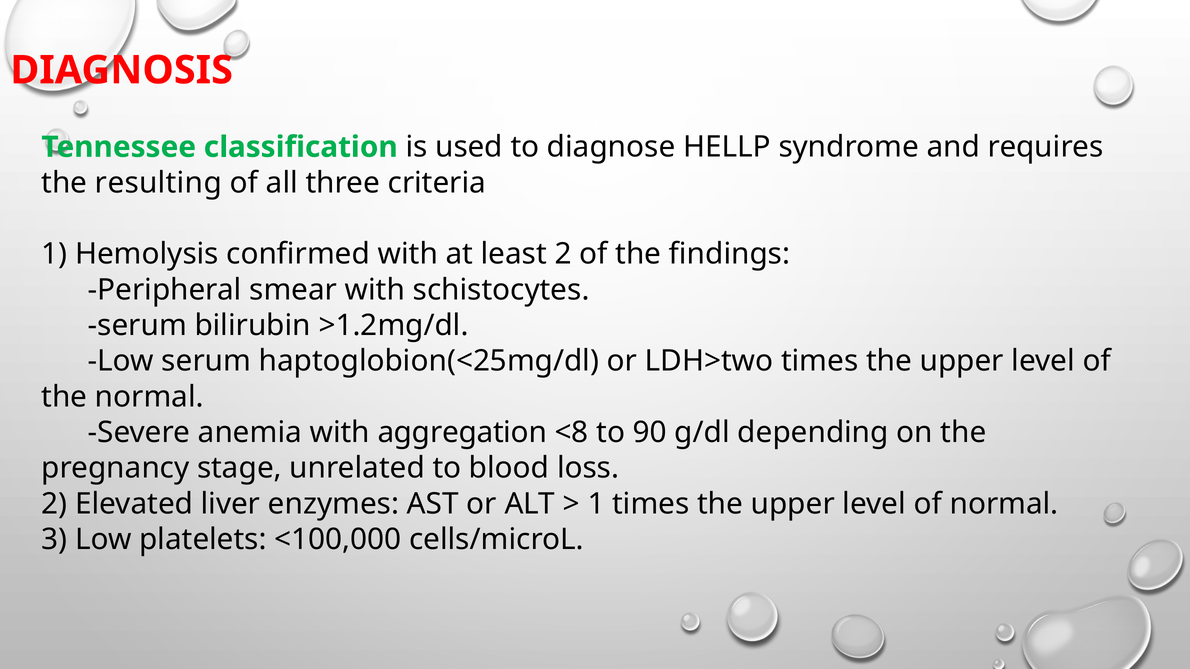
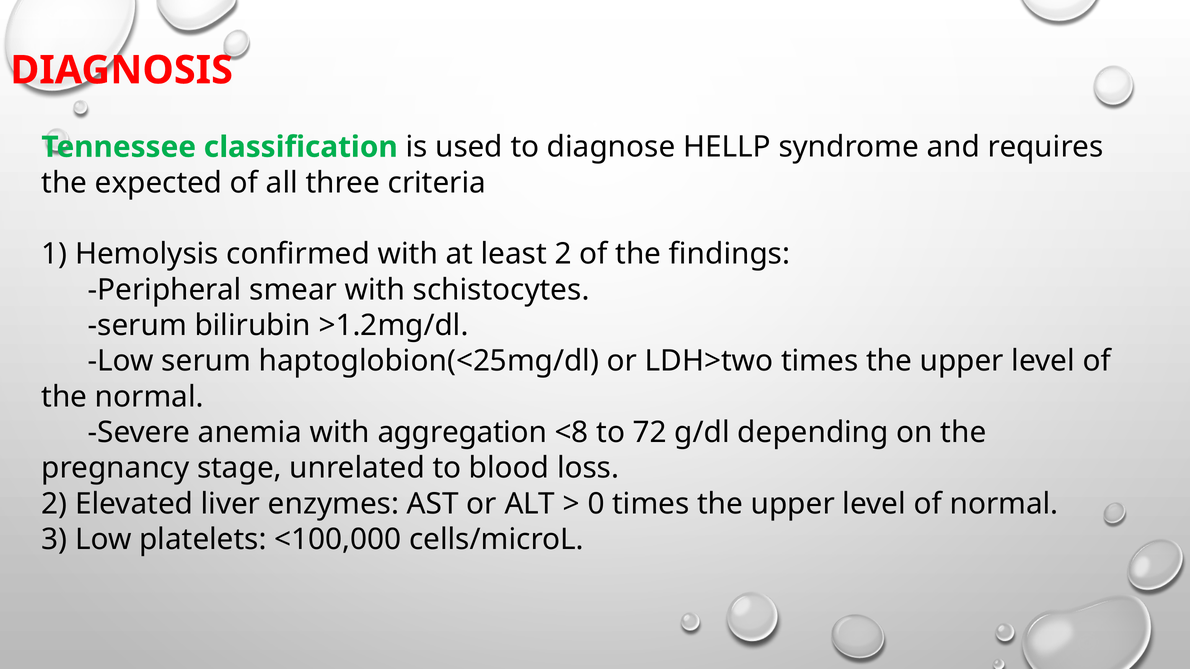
resulting: resulting -> expected
90: 90 -> 72
1 at (596, 504): 1 -> 0
